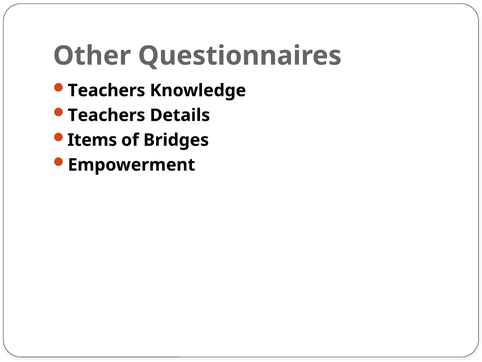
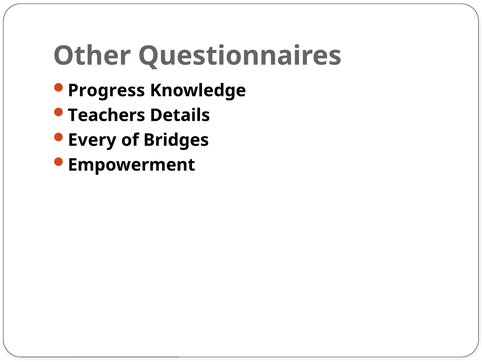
Teachers at (107, 90): Teachers -> Progress
Items: Items -> Every
